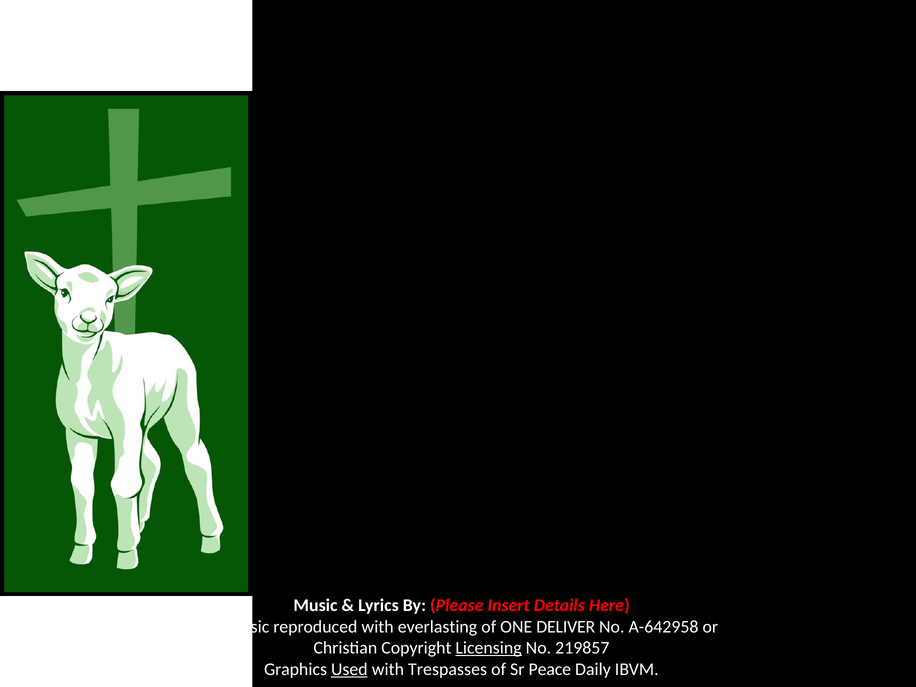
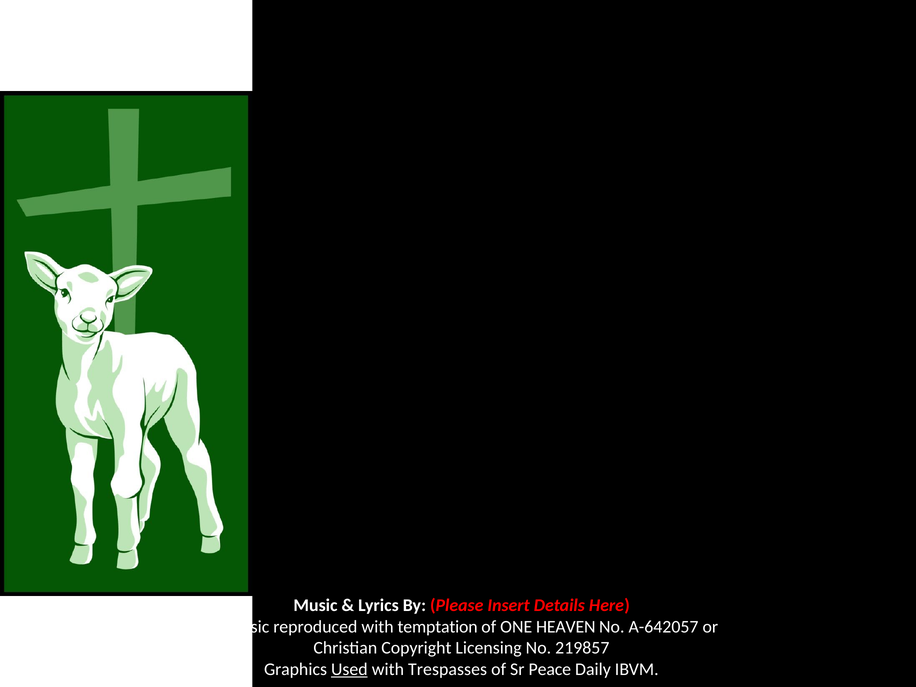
everlasting: everlasting -> temptation
DELIVER: DELIVER -> HEAVEN
A-642958: A-642958 -> A-642057
Licensing underline: present -> none
